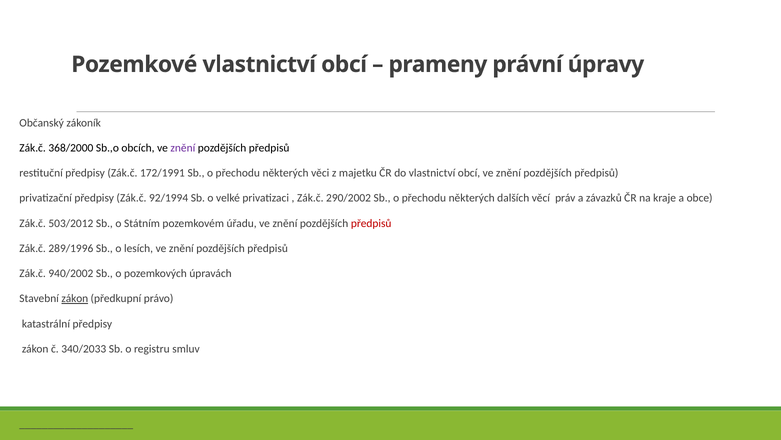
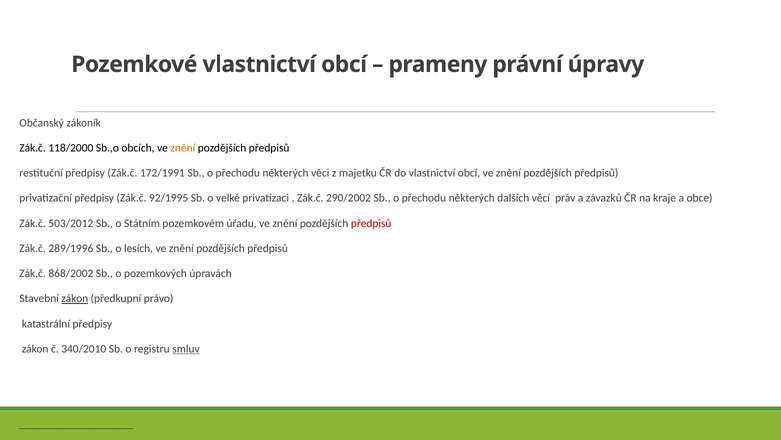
368/2000: 368/2000 -> 118/2000
znění at (183, 148) colour: purple -> orange
92/1994: 92/1994 -> 92/1995
940/2002: 940/2002 -> 868/2002
340/2033: 340/2033 -> 340/2010
smluv underline: none -> present
